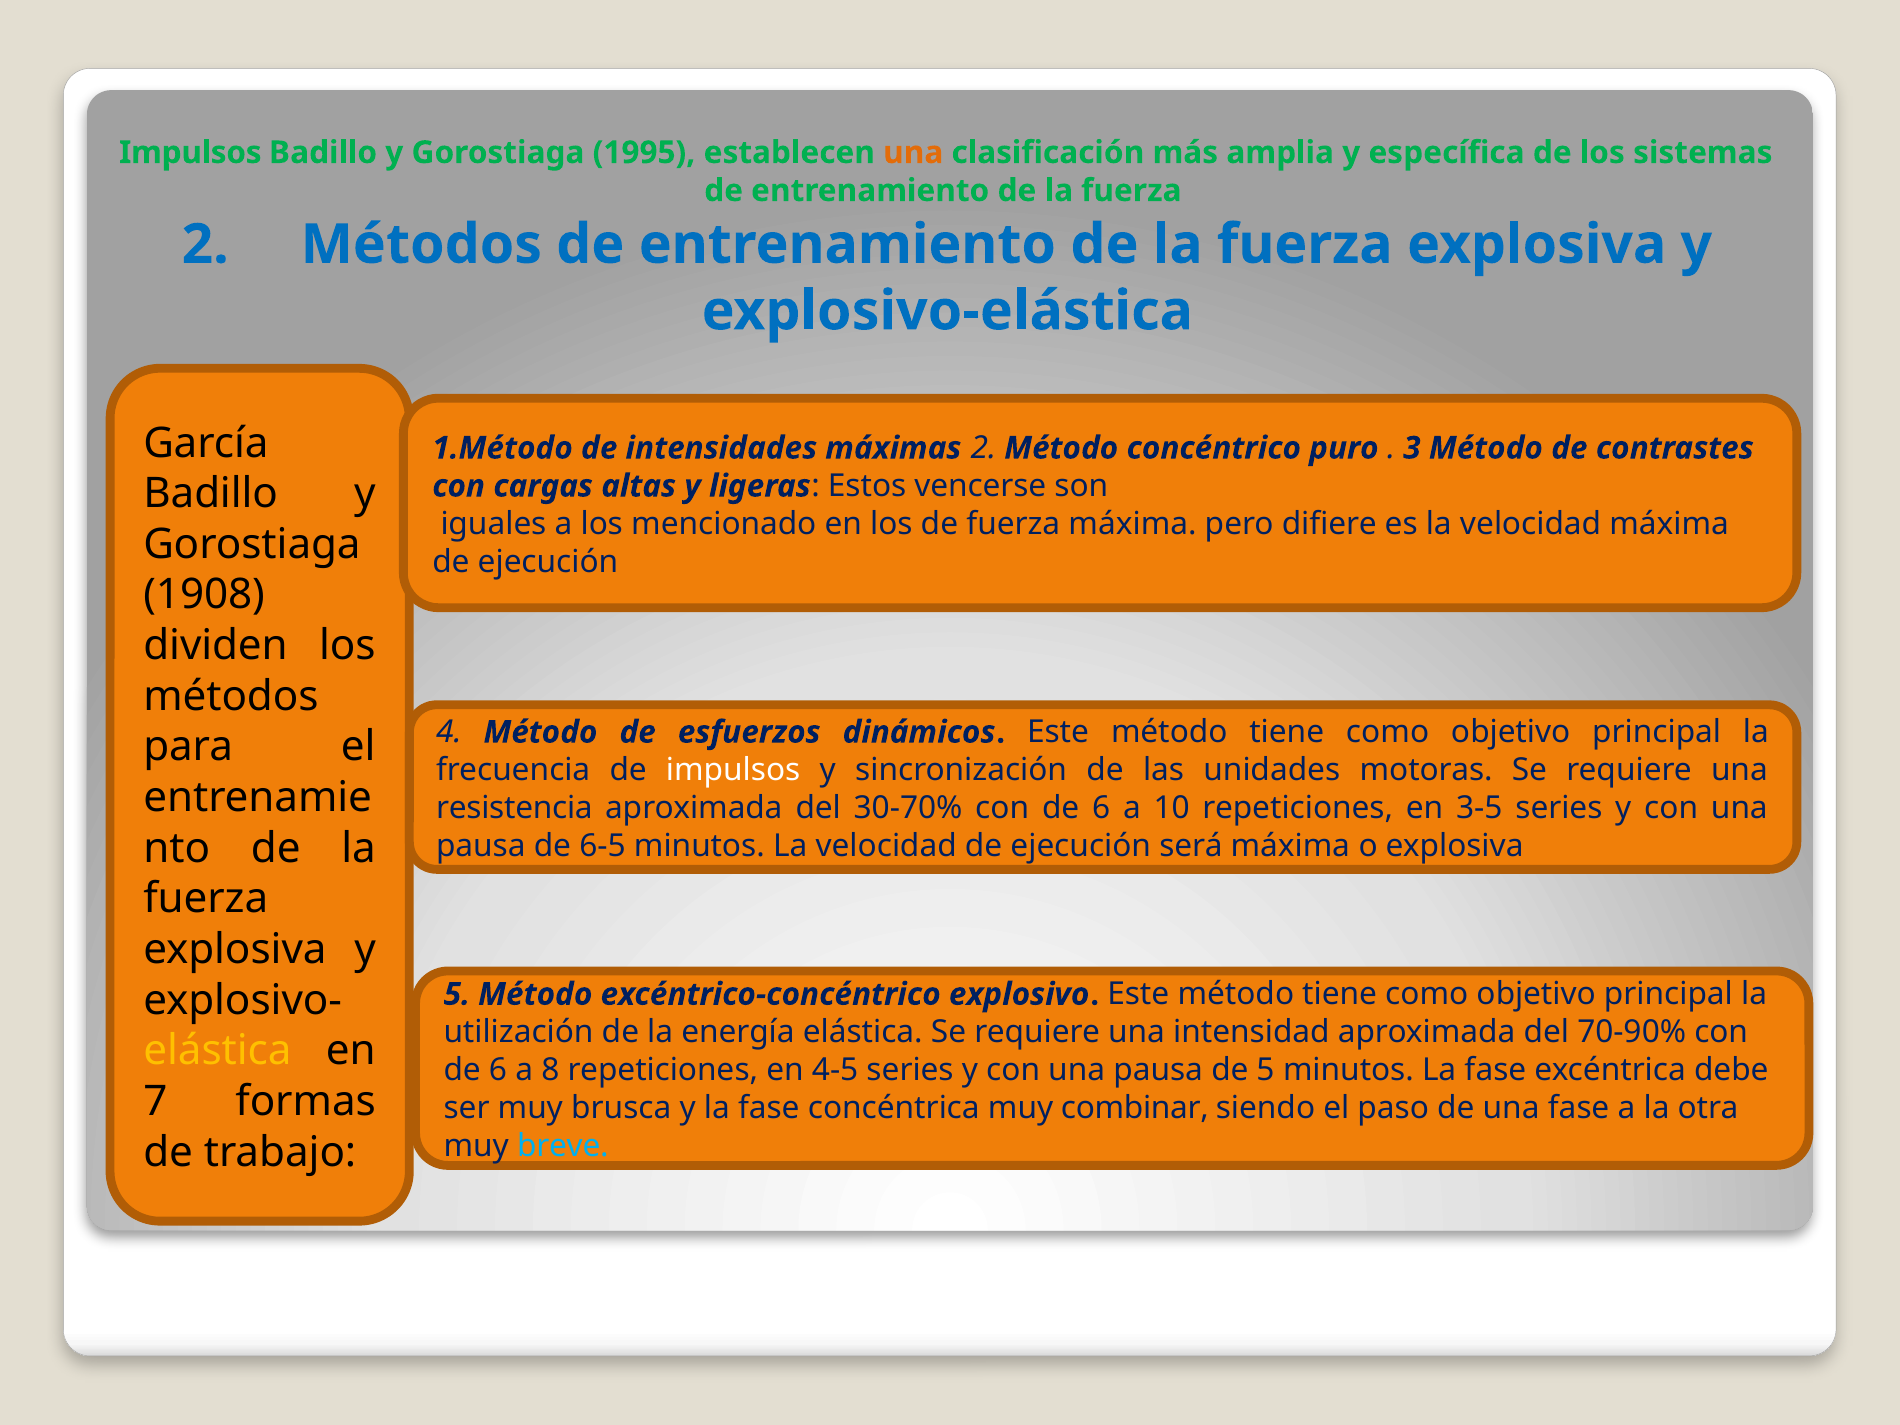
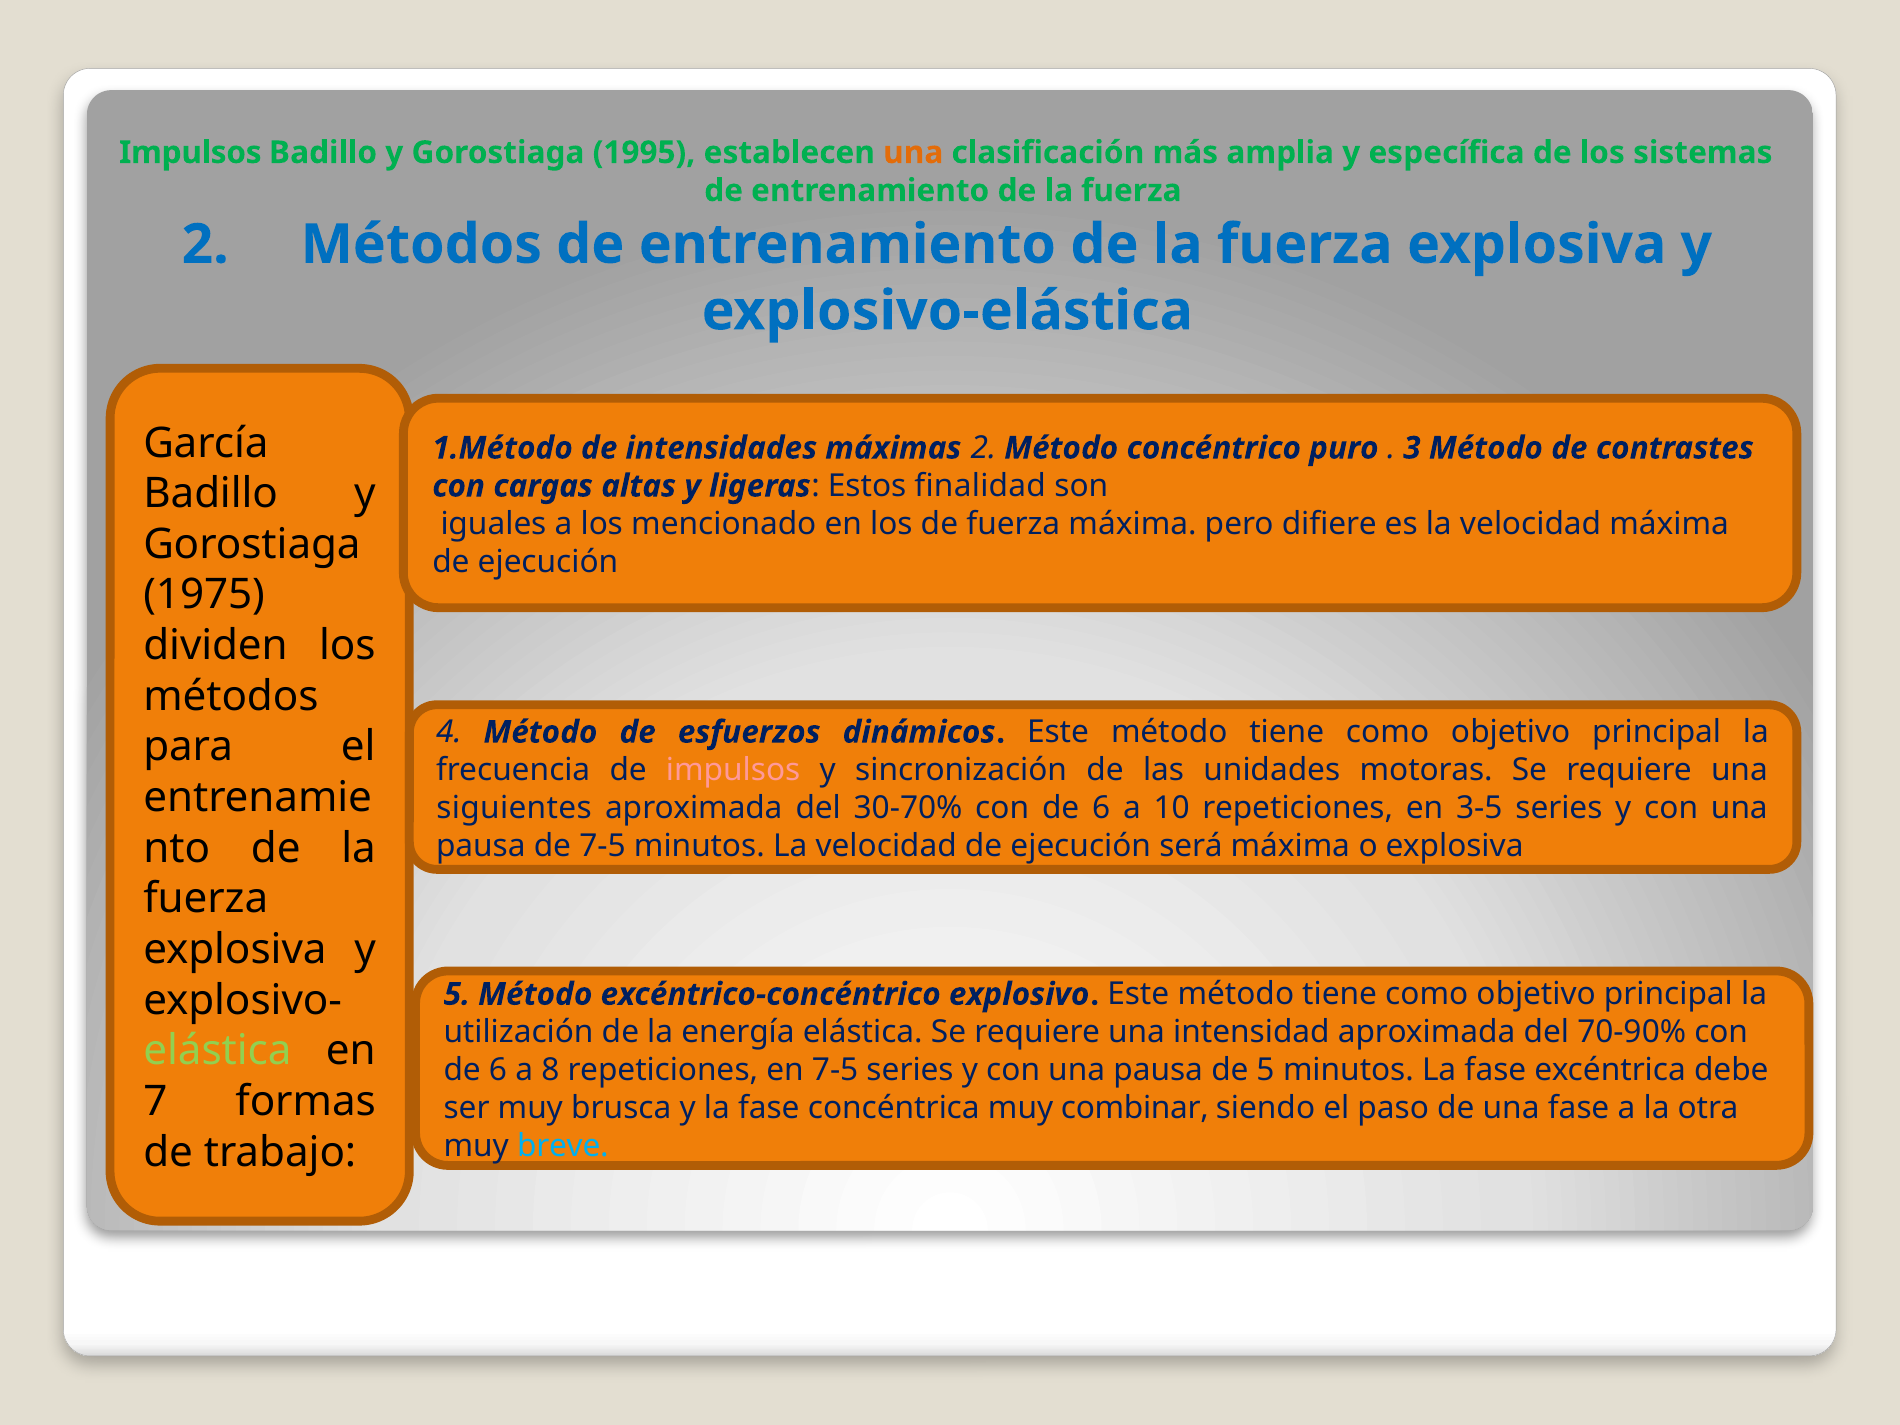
vencerse: vencerse -> finalidad
1908: 1908 -> 1975
impulsos at (733, 770) colour: white -> pink
resistencia: resistencia -> siguientes
de 6-5: 6-5 -> 7-5
elástica at (217, 1051) colour: yellow -> light green
en 4-5: 4-5 -> 7-5
